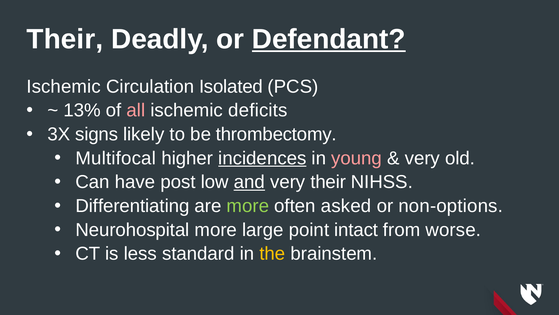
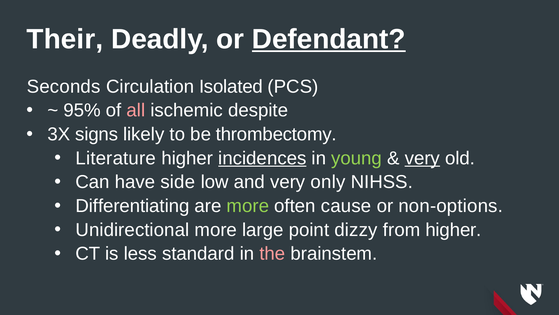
Ischemic at (64, 86): Ischemic -> Seconds
13%: 13% -> 95%
deficits: deficits -> despite
Multifocal: Multifocal -> Literature
young colour: pink -> light green
very at (422, 158) underline: none -> present
post: post -> side
and underline: present -> none
very their: their -> only
asked: asked -> cause
Neurohospital: Neurohospital -> Unidirectional
intact: intact -> dizzy
from worse: worse -> higher
the colour: yellow -> pink
